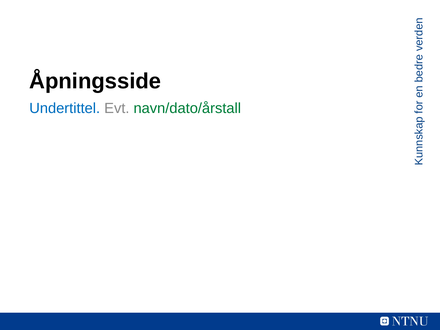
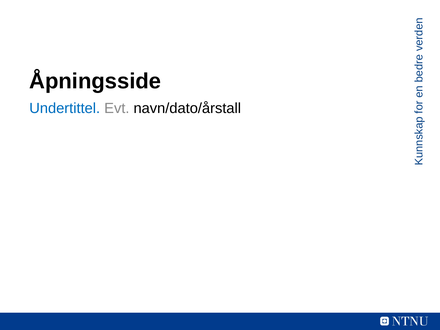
navn/dato/årstall colour: green -> black
